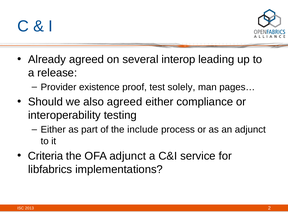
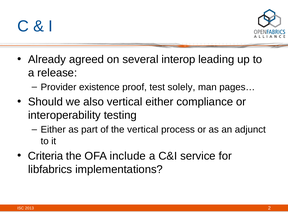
also agreed: agreed -> vertical
the include: include -> vertical
OFA adjunct: adjunct -> include
